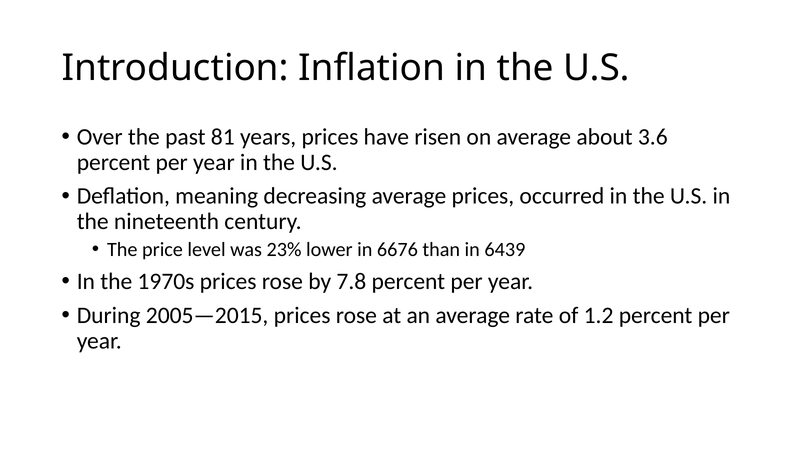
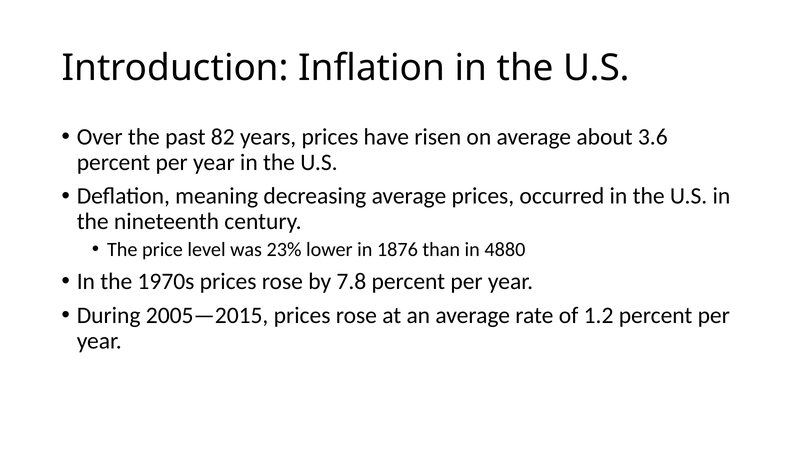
81: 81 -> 82
6676: 6676 -> 1876
6439: 6439 -> 4880
